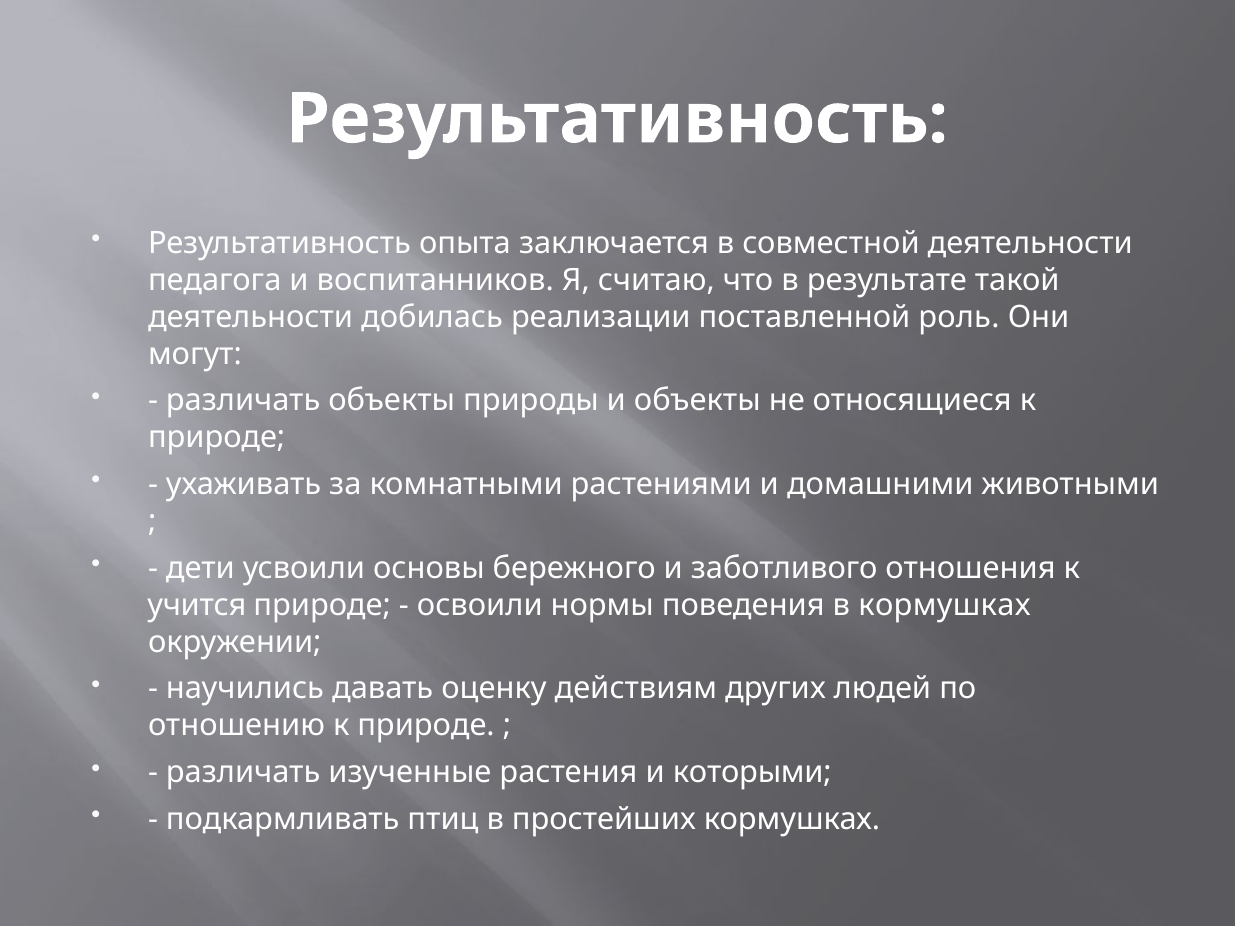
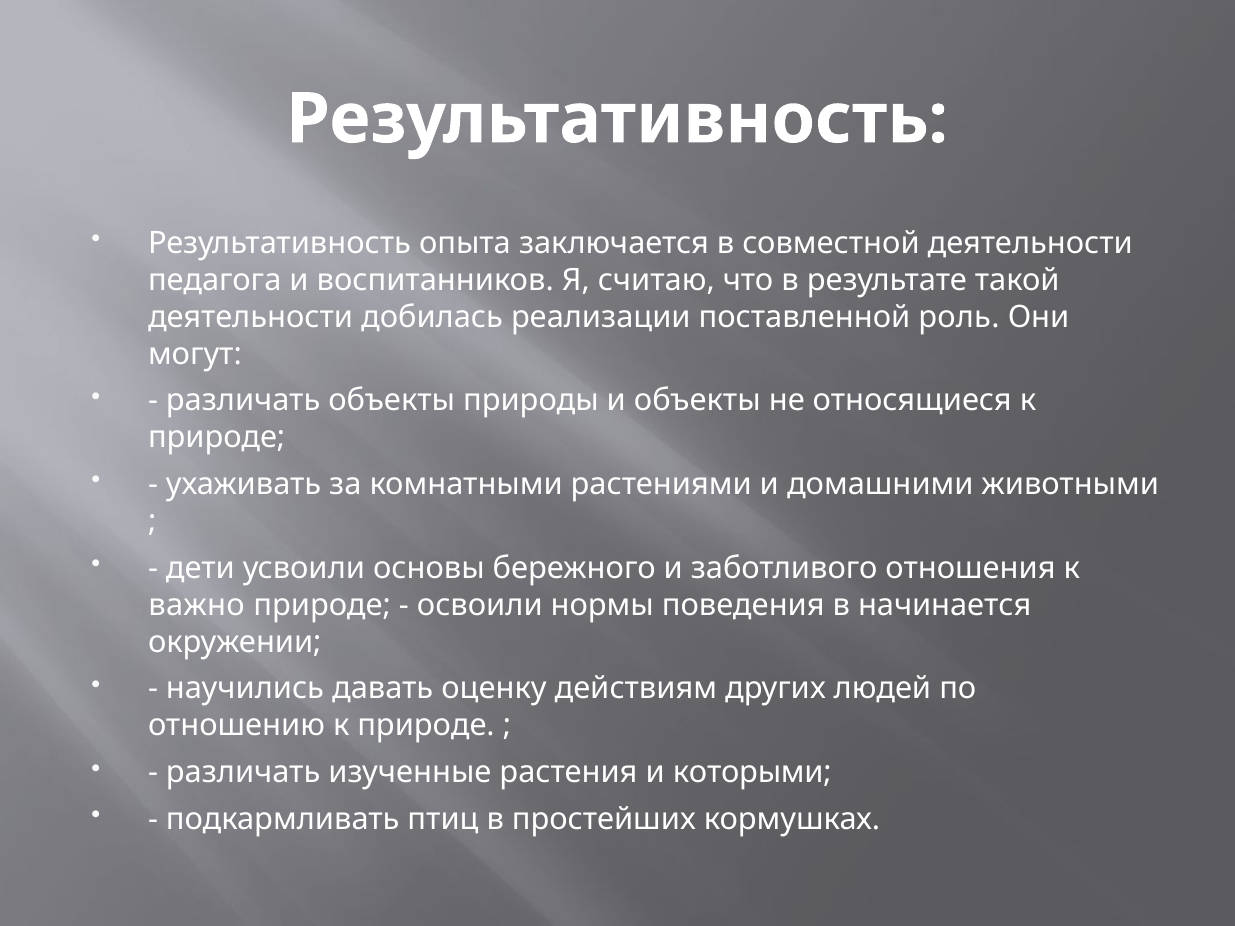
учится: учится -> важно
в кормушках: кормушках -> начинается
